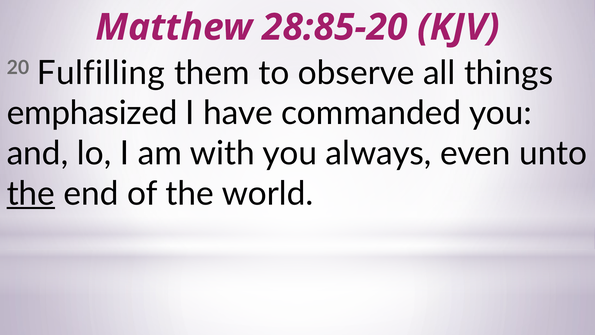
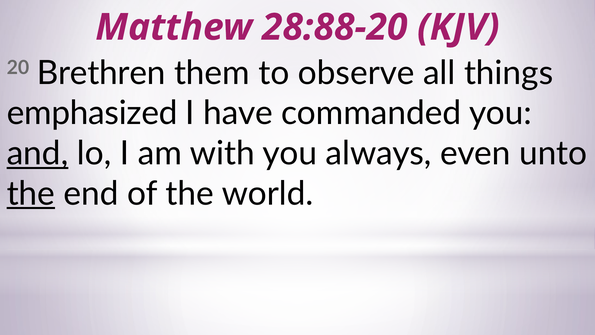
28:85-20: 28:85-20 -> 28:88-20
Fulfilling: Fulfilling -> Brethren
and underline: none -> present
